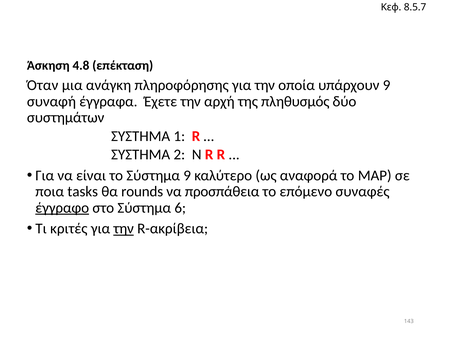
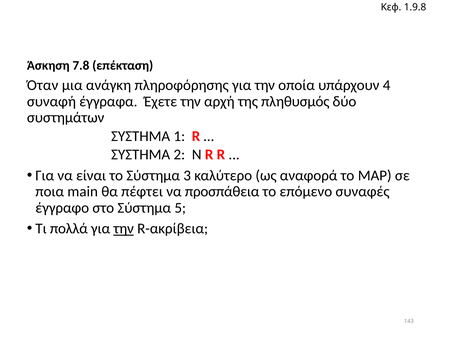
8.5.7: 8.5.7 -> 1.9.8
4.8: 4.8 -> 7.8
υπάρχουν 9: 9 -> 4
Σύστημα 9: 9 -> 3
tasks: tasks -> main
rounds: rounds -> πέφτει
έγγραφο underline: present -> none
6: 6 -> 5
κριτές: κριτές -> πολλά
